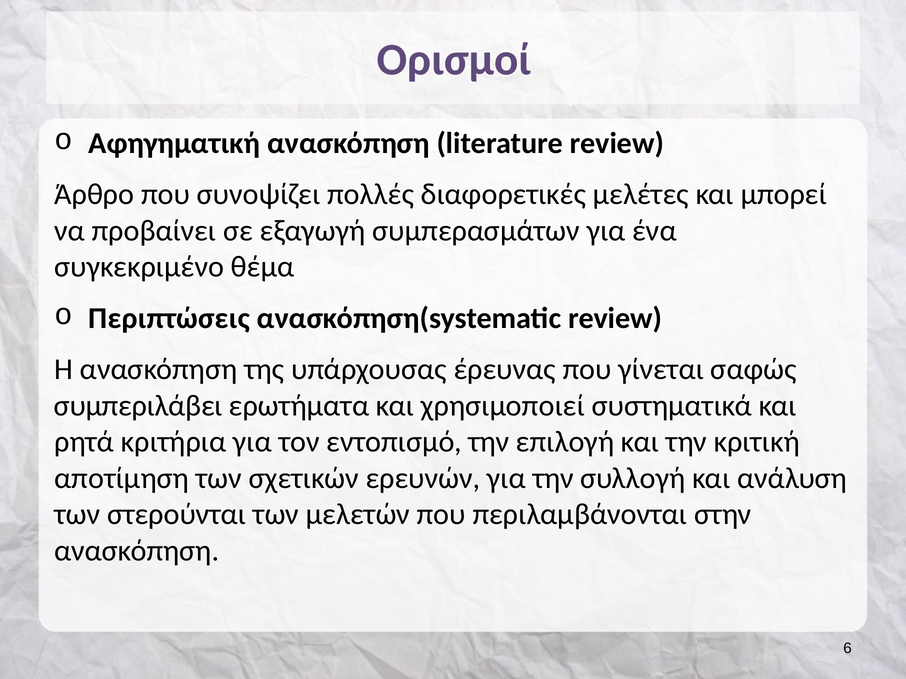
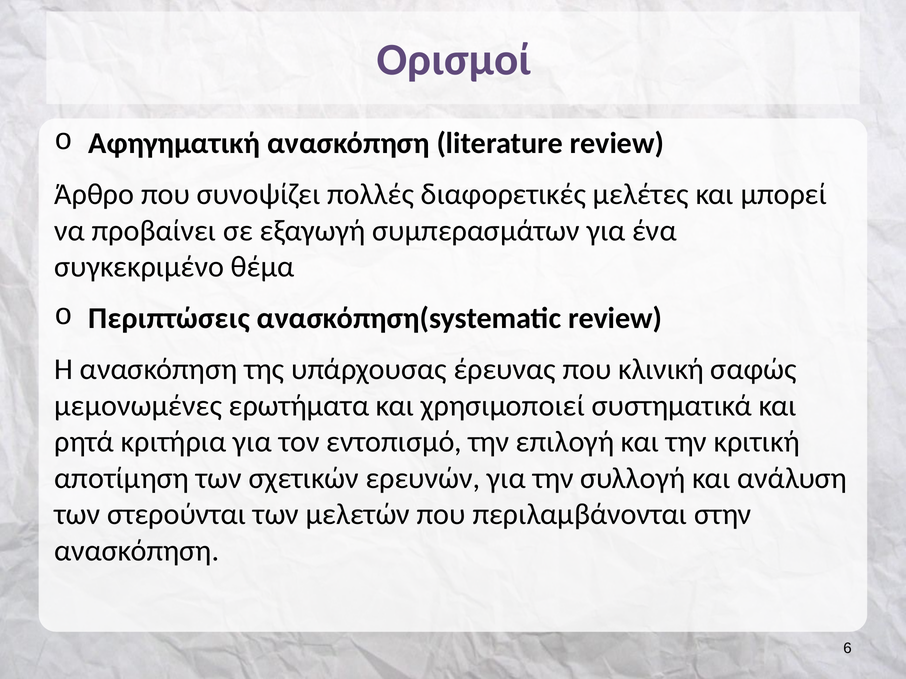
γίνεται: γίνεται -> κλινική
συμπεριλάβει: συμπεριλάβει -> μεμονωμένες
